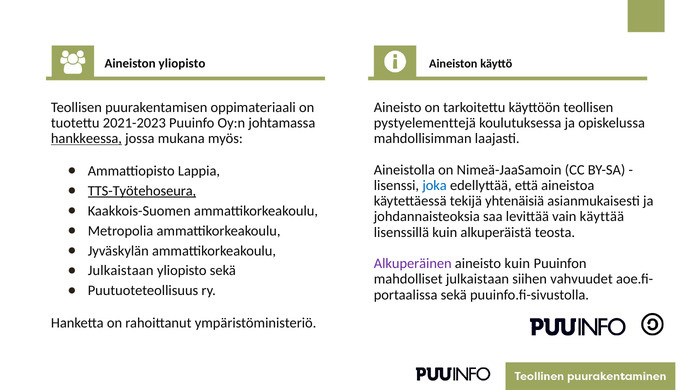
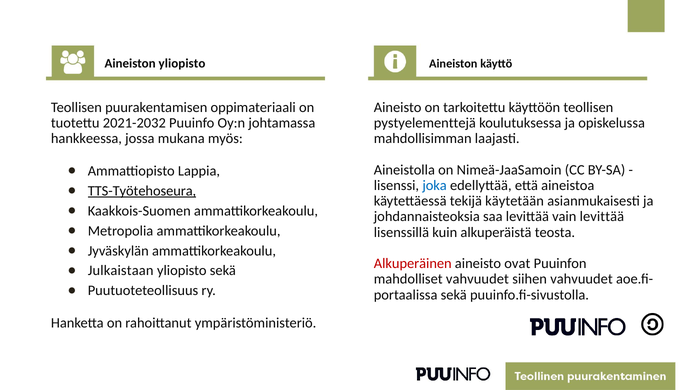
2021-2023: 2021-2023 -> 2021-2032
hankkeessa underline: present -> none
yhtenäisiä: yhtenäisiä -> käytetään
vain käyttää: käyttää -> levittää
Alkuperäinen colour: purple -> red
aineisto kuin: kuin -> ovat
mahdolliset julkaistaan: julkaistaan -> vahvuudet
